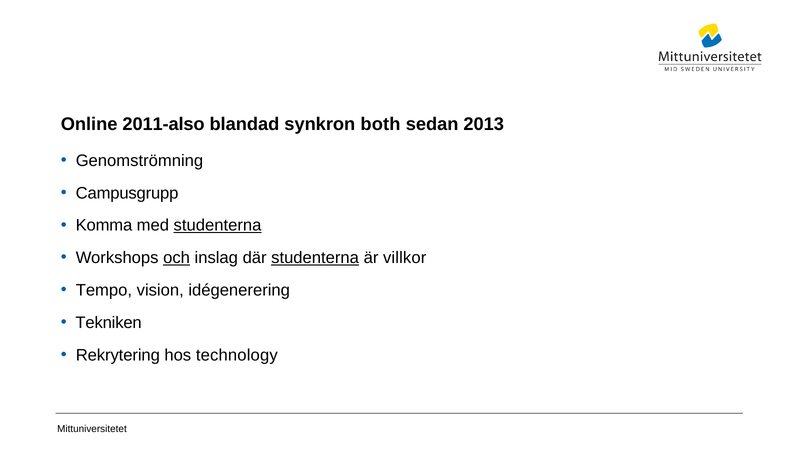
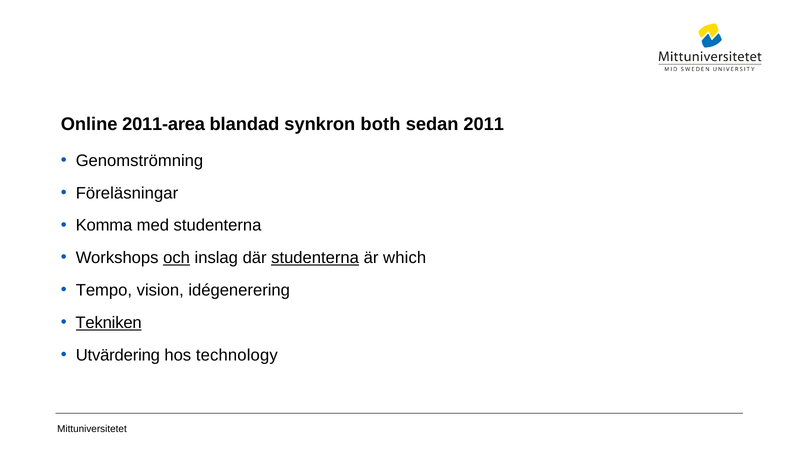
2011-also: 2011-also -> 2011-area
2013: 2013 -> 2011
Campusgrupp: Campusgrupp -> Föreläsningar
studenterna at (217, 225) underline: present -> none
villkor: villkor -> which
Tekniken underline: none -> present
Rekrytering: Rekrytering -> Utvärdering
